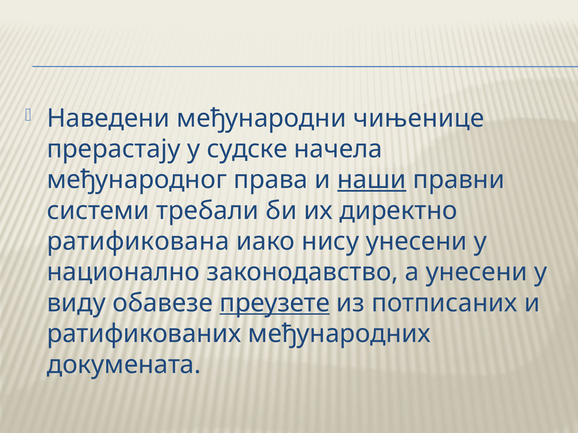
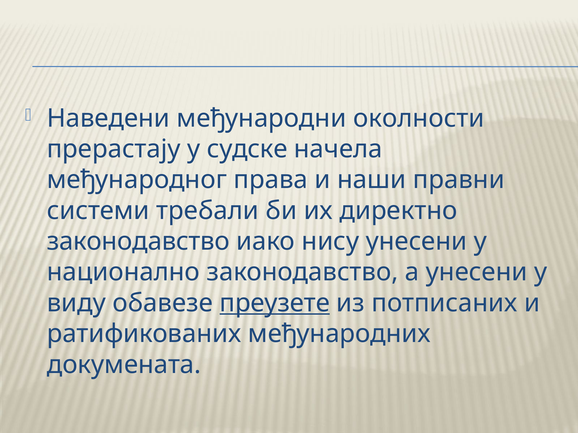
чињенице: чињенице -> околности
наши underline: present -> none
ратификована at (138, 242): ратификована -> законодавство
